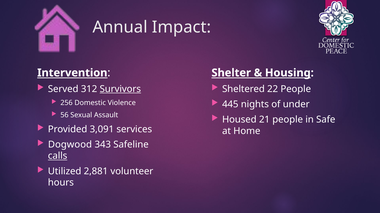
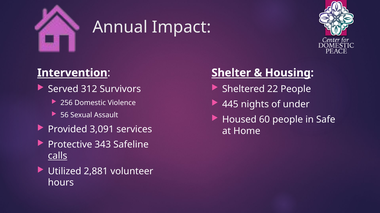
Survivors underline: present -> none
21: 21 -> 60
Dogwood: Dogwood -> Protective
